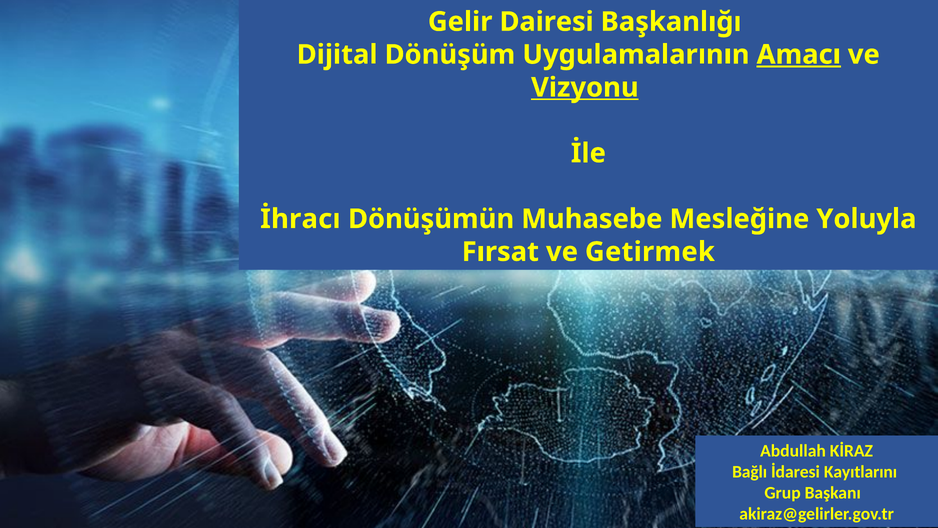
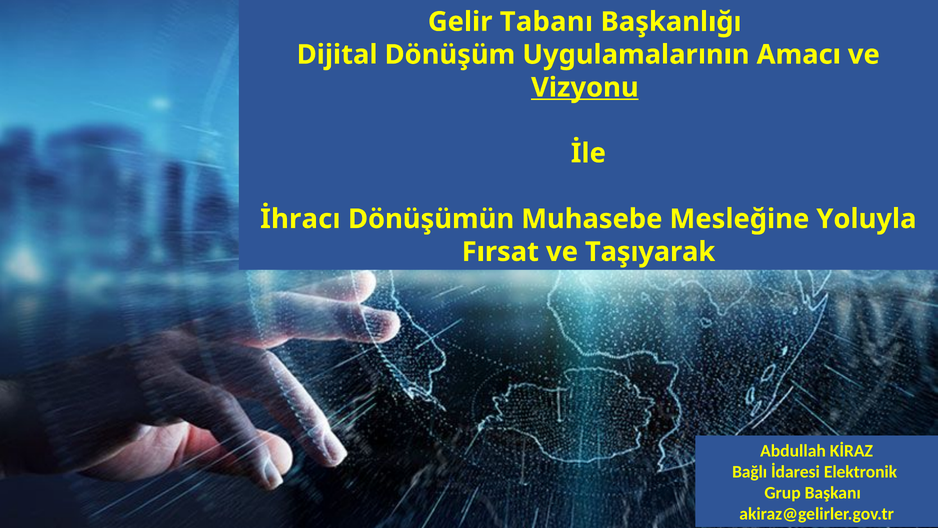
Dairesi: Dairesi -> Tabanı
Amacı underline: present -> none
Getirmek: Getirmek -> Taşıyarak
Kayıtlarını: Kayıtlarını -> Elektronik
